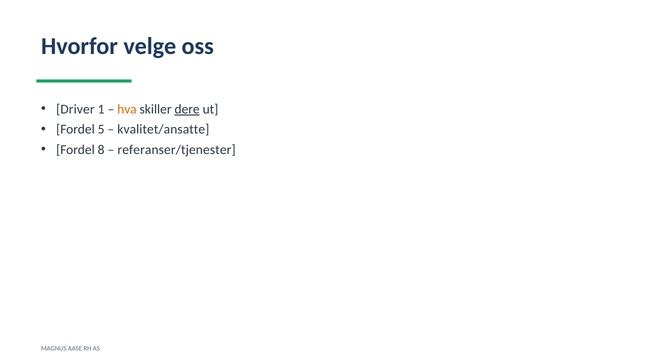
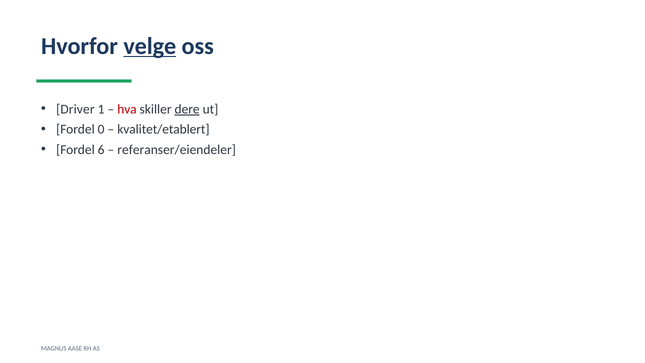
velge underline: none -> present
hva colour: orange -> red
5: 5 -> 0
kvalitet/ansatte: kvalitet/ansatte -> kvalitet/etablert
8: 8 -> 6
referanser/tjenester: referanser/tjenester -> referanser/eiendeler
